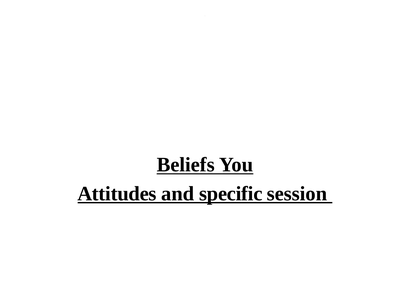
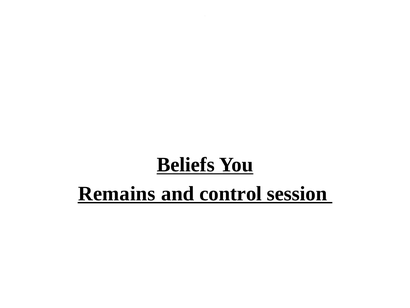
Attitudes: Attitudes -> Remains
specific: specific -> control
